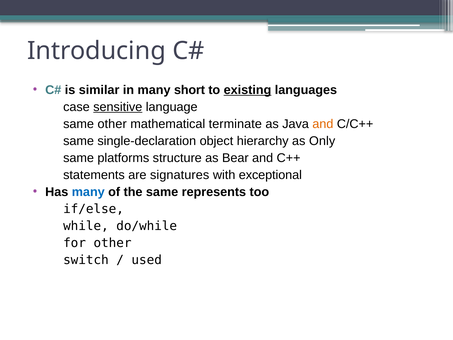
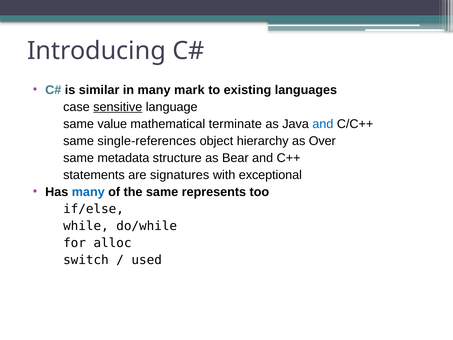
short: short -> mark
existing underline: present -> none
other at (112, 124): other -> value
and at (323, 124) colour: orange -> blue
single-declaration: single-declaration -> single-references
Only: Only -> Over
platforms: platforms -> metadata
other at (113, 243): other -> alloc
